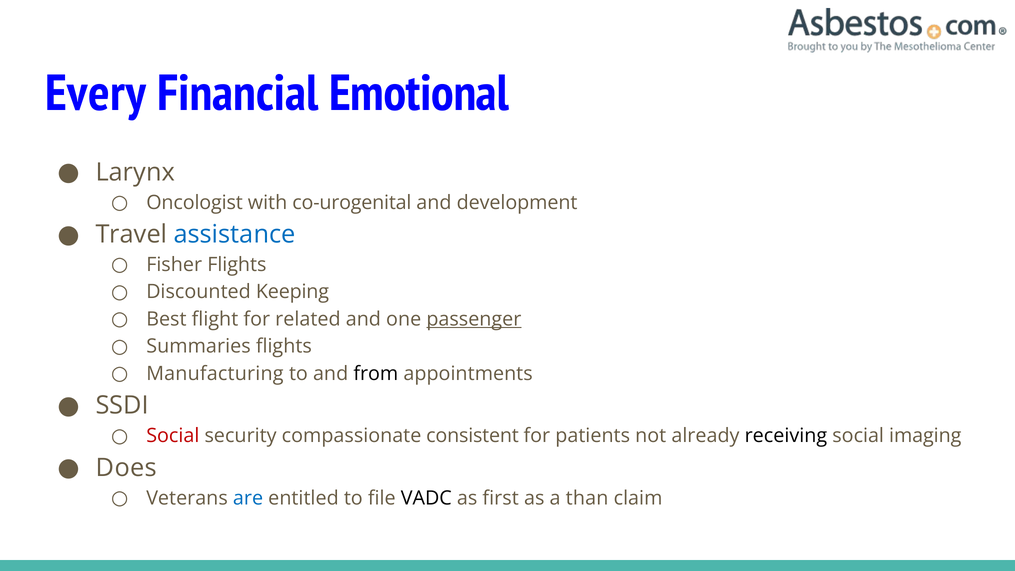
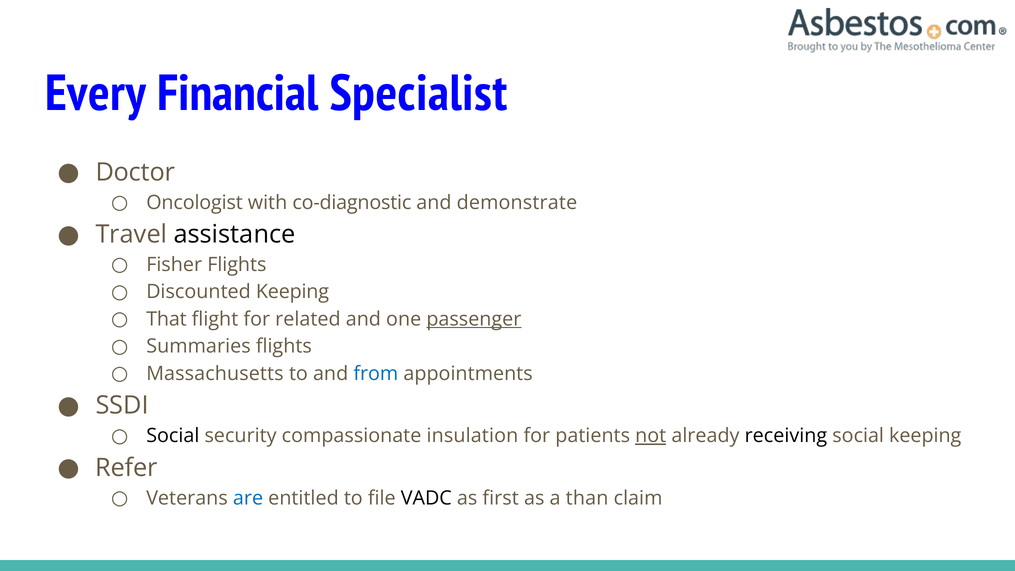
Emotional: Emotional -> Specialist
Larynx: Larynx -> Doctor
co-urogenital: co-urogenital -> co-diagnostic
development: development -> demonstrate
assistance colour: blue -> black
Best: Best -> That
Manufacturing: Manufacturing -> Massachusetts
from colour: black -> blue
Social at (173, 436) colour: red -> black
consistent: consistent -> insulation
not underline: none -> present
social imaging: imaging -> keeping
Does: Does -> Refer
